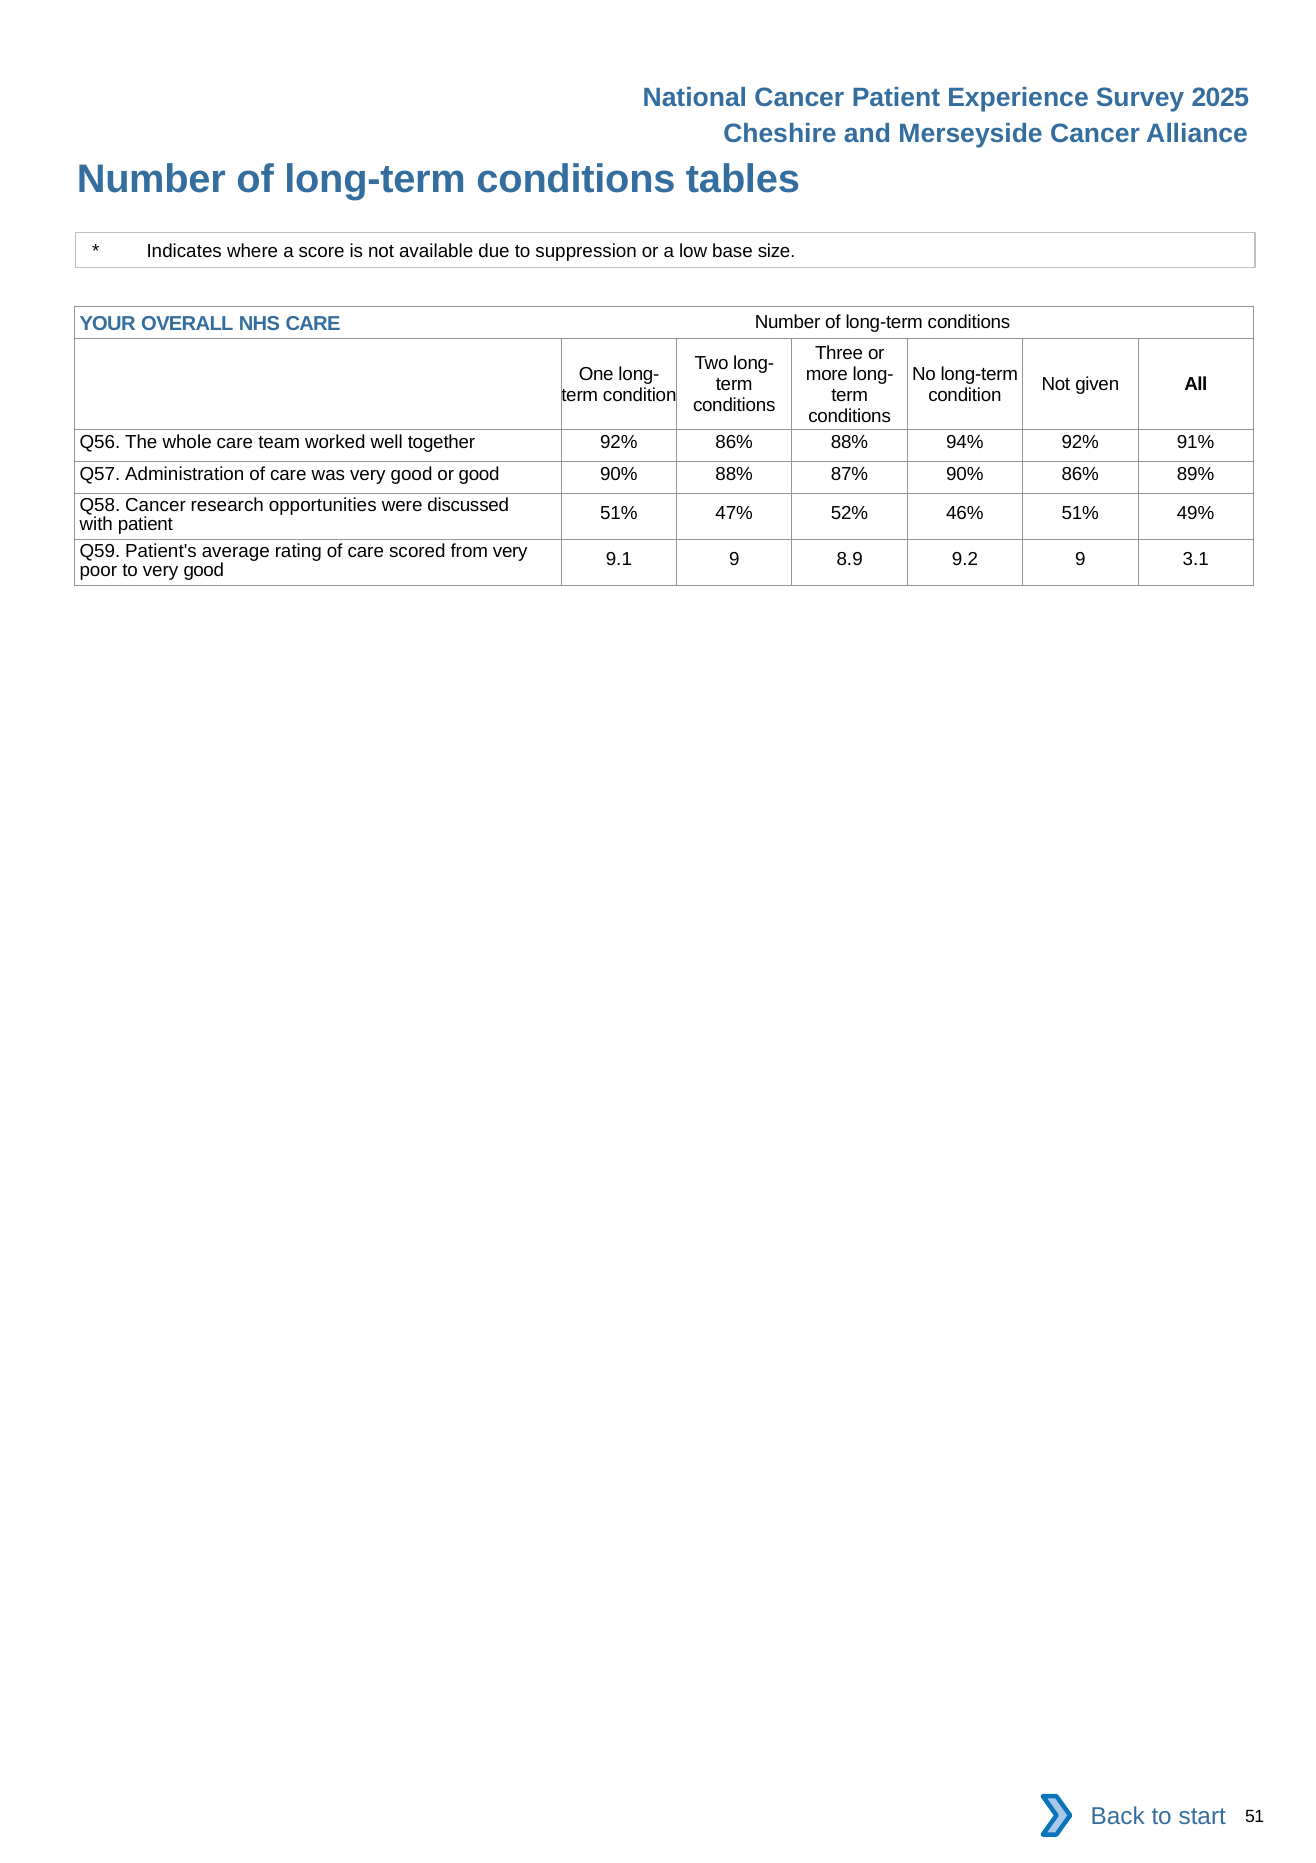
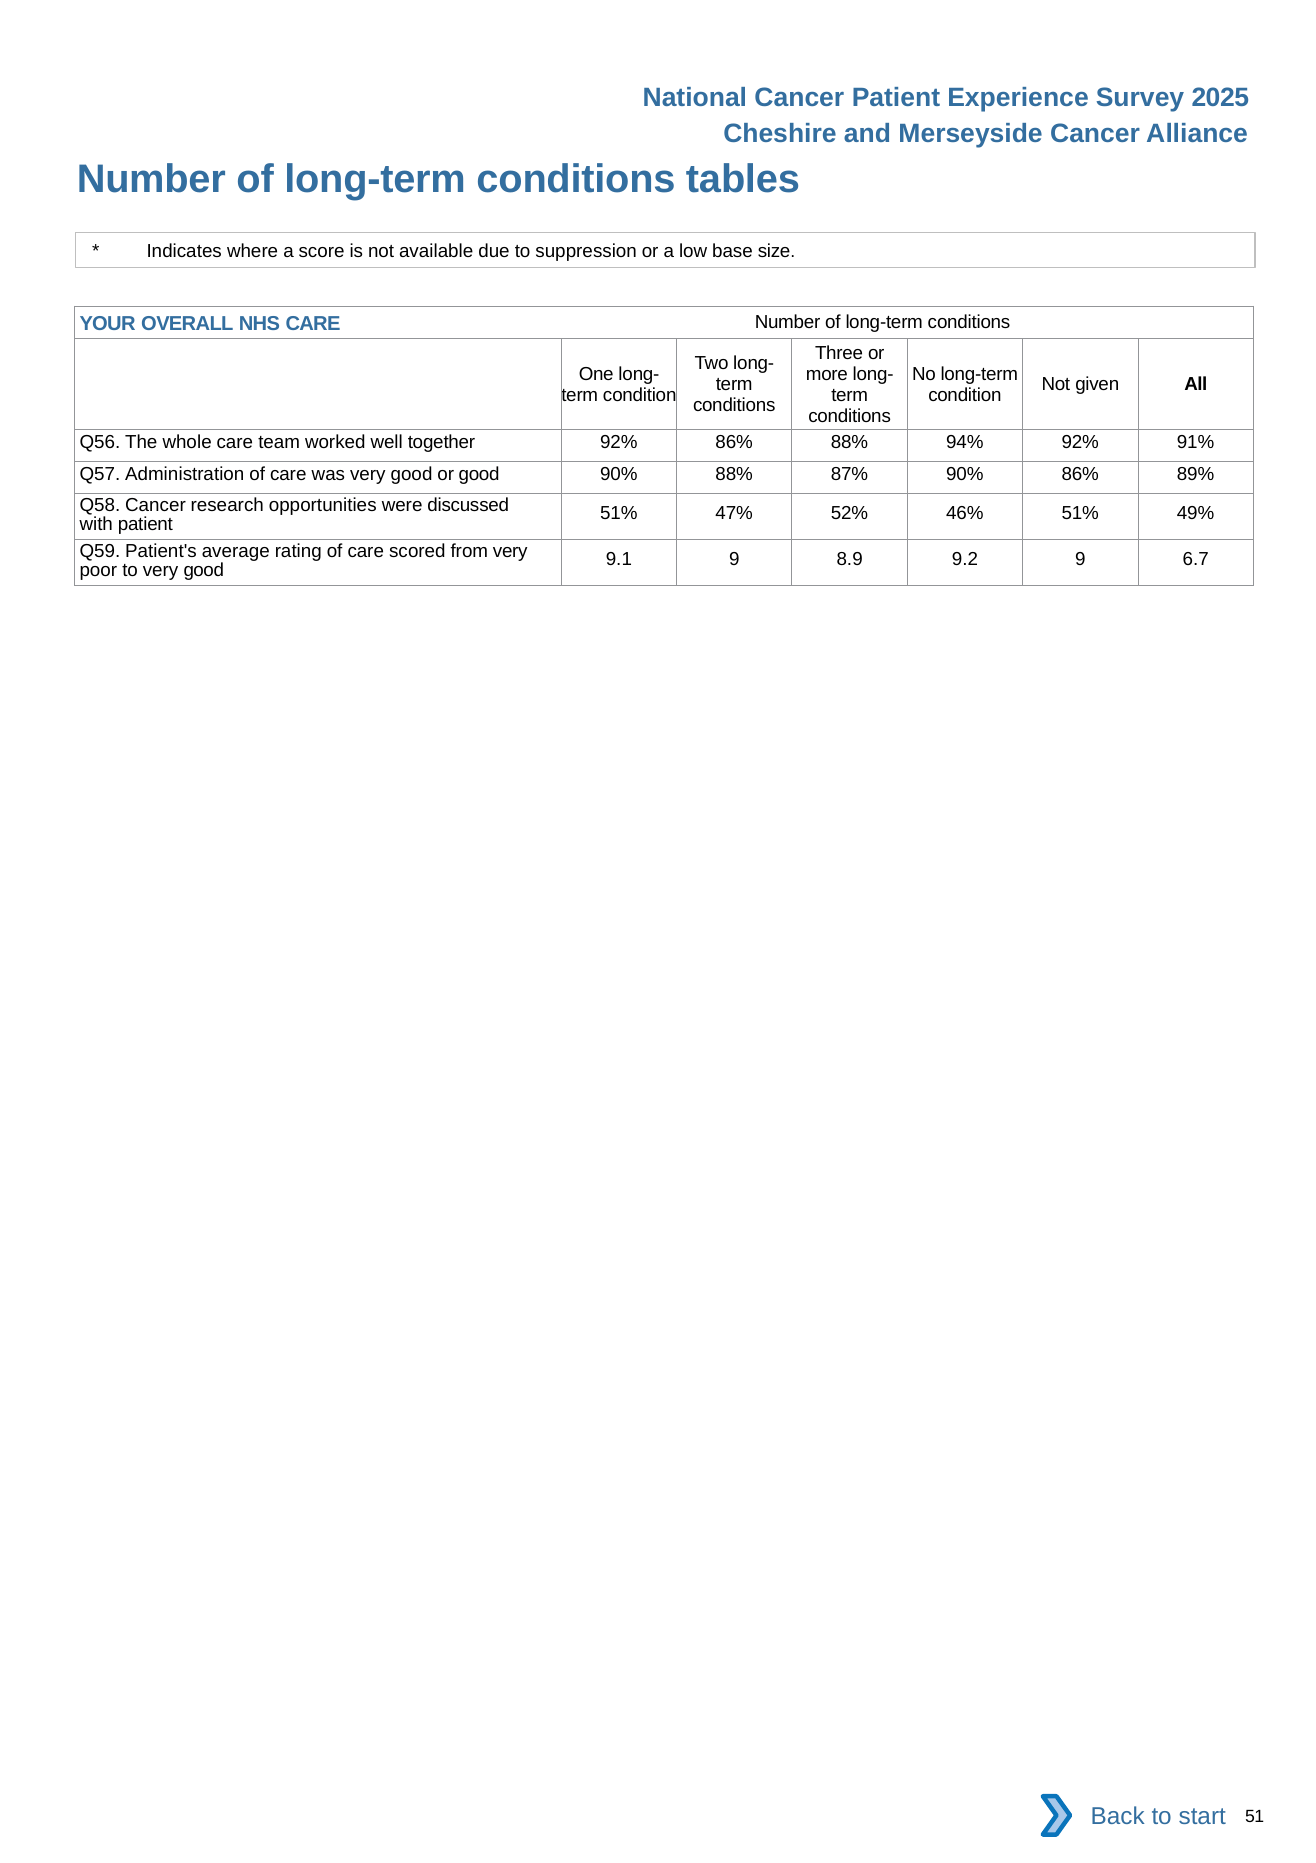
3.1: 3.1 -> 6.7
